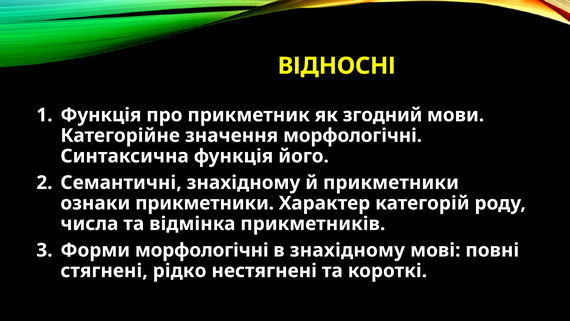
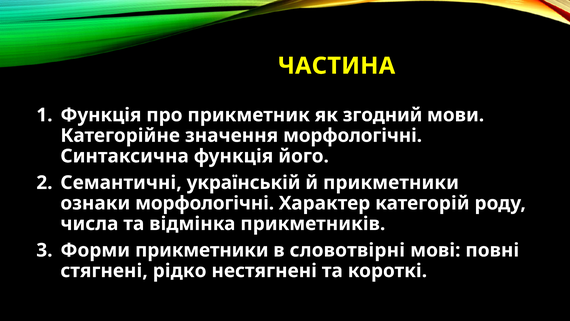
ВІДНОСНІ: ВІДНОСНІ -> ЧАСТИНА
Семантичні знахідному: знахідному -> українській
ознаки прикметники: прикметники -> морфологічні
Форми морфологічні: морфологічні -> прикметники
в знахідному: знахідному -> словотвірні
